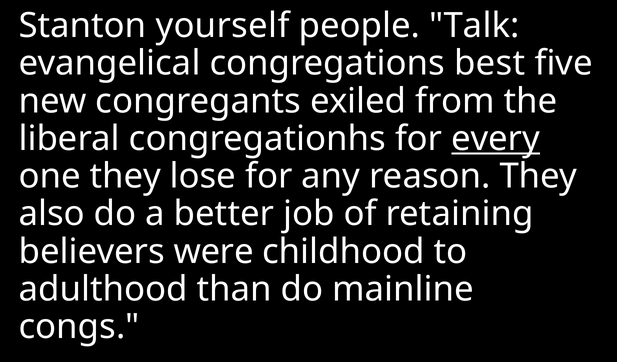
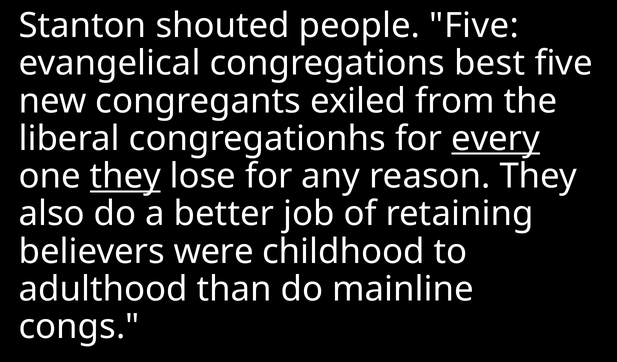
yourself: yourself -> shouted
people Talk: Talk -> Five
they at (125, 176) underline: none -> present
